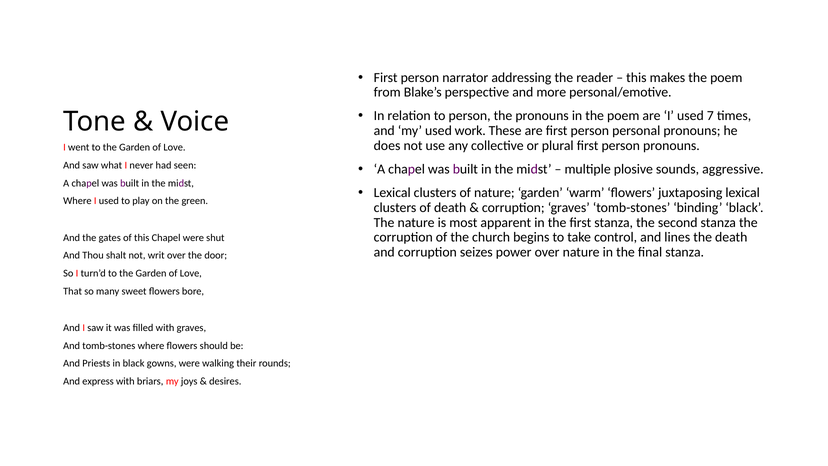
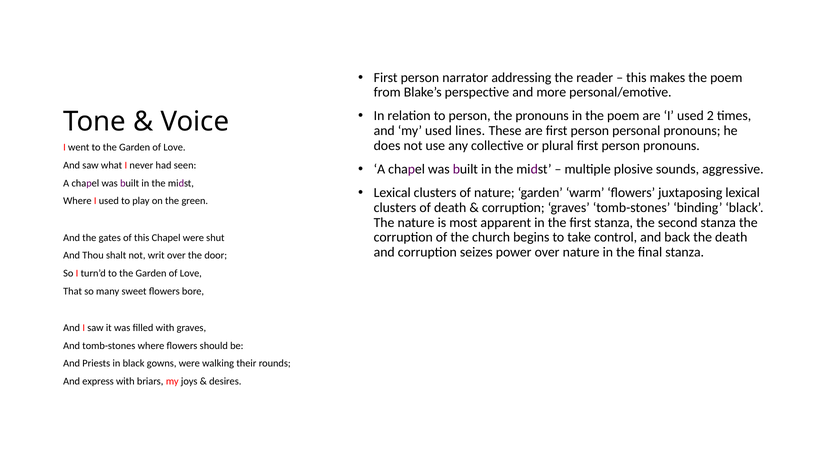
7: 7 -> 2
work: work -> lines
lines: lines -> back
